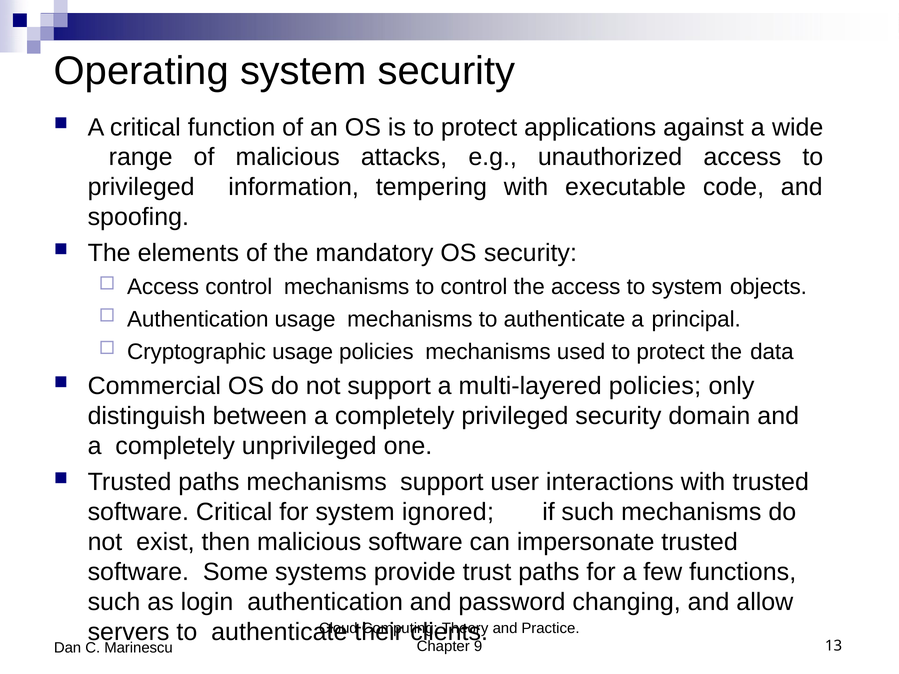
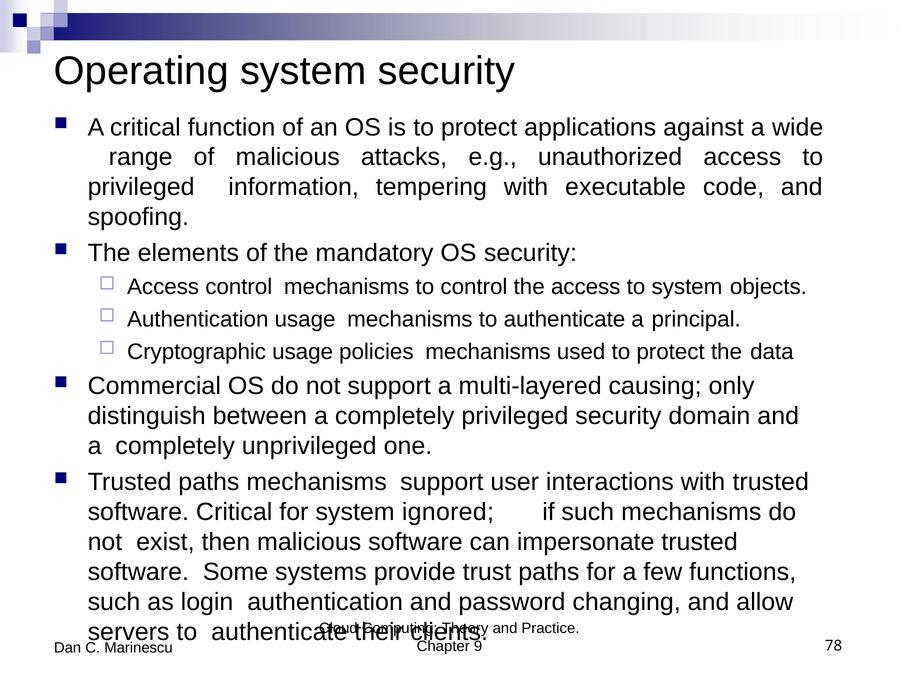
multi-layered policies: policies -> causing
13: 13 -> 78
